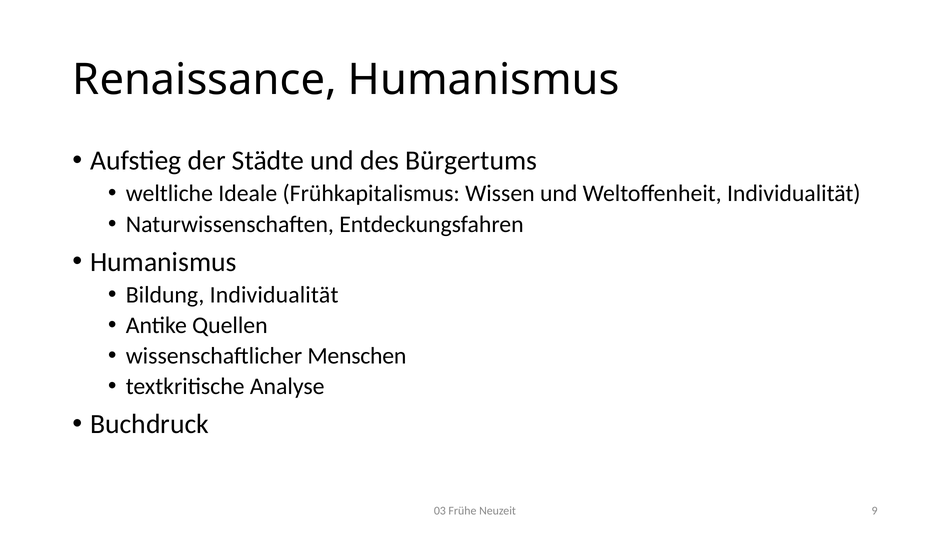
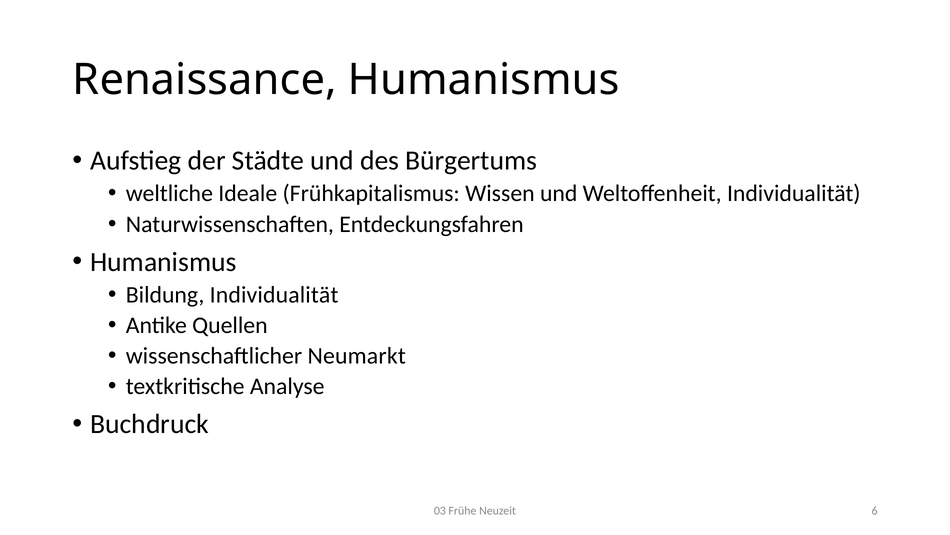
Menschen: Menschen -> Neumarkt
9: 9 -> 6
